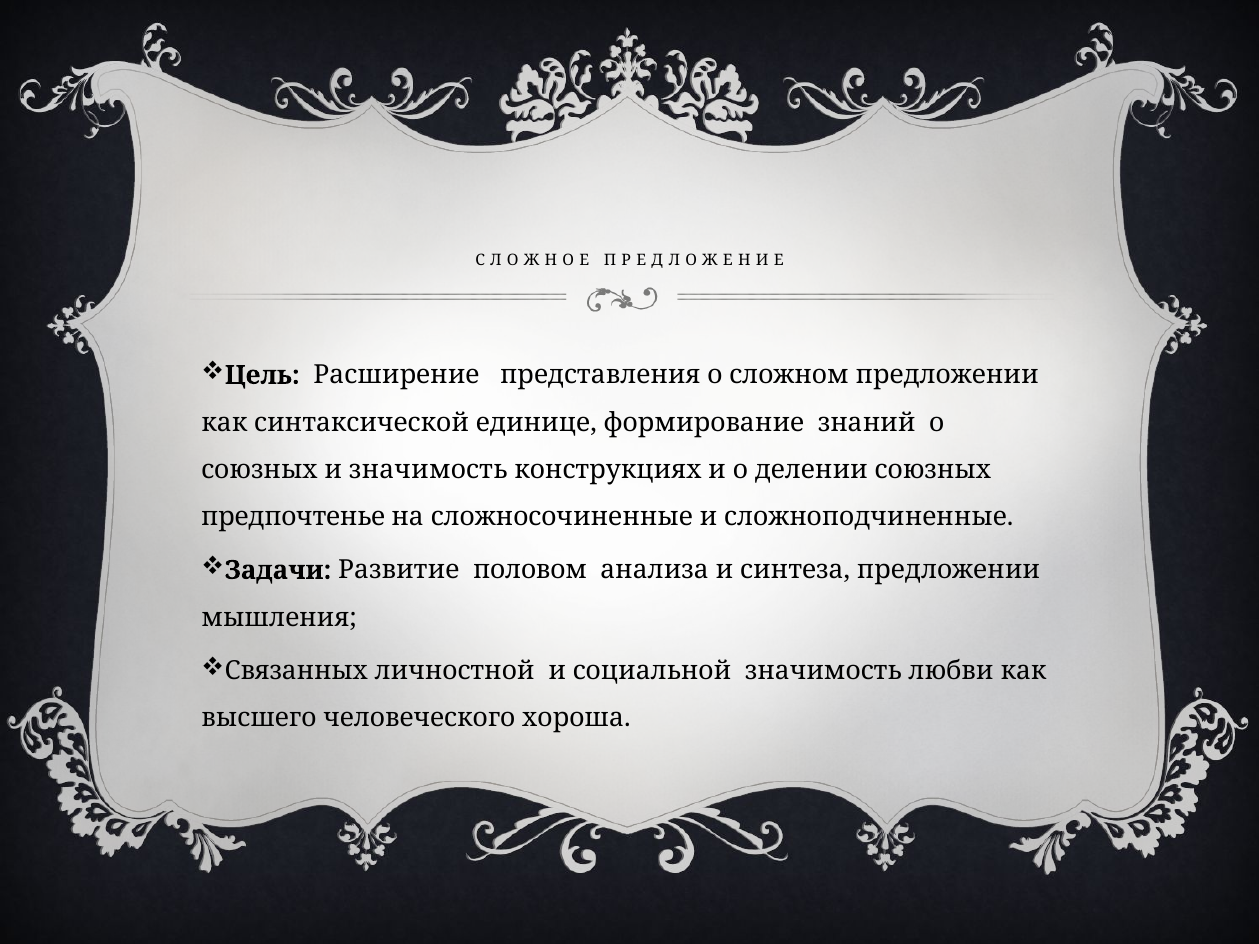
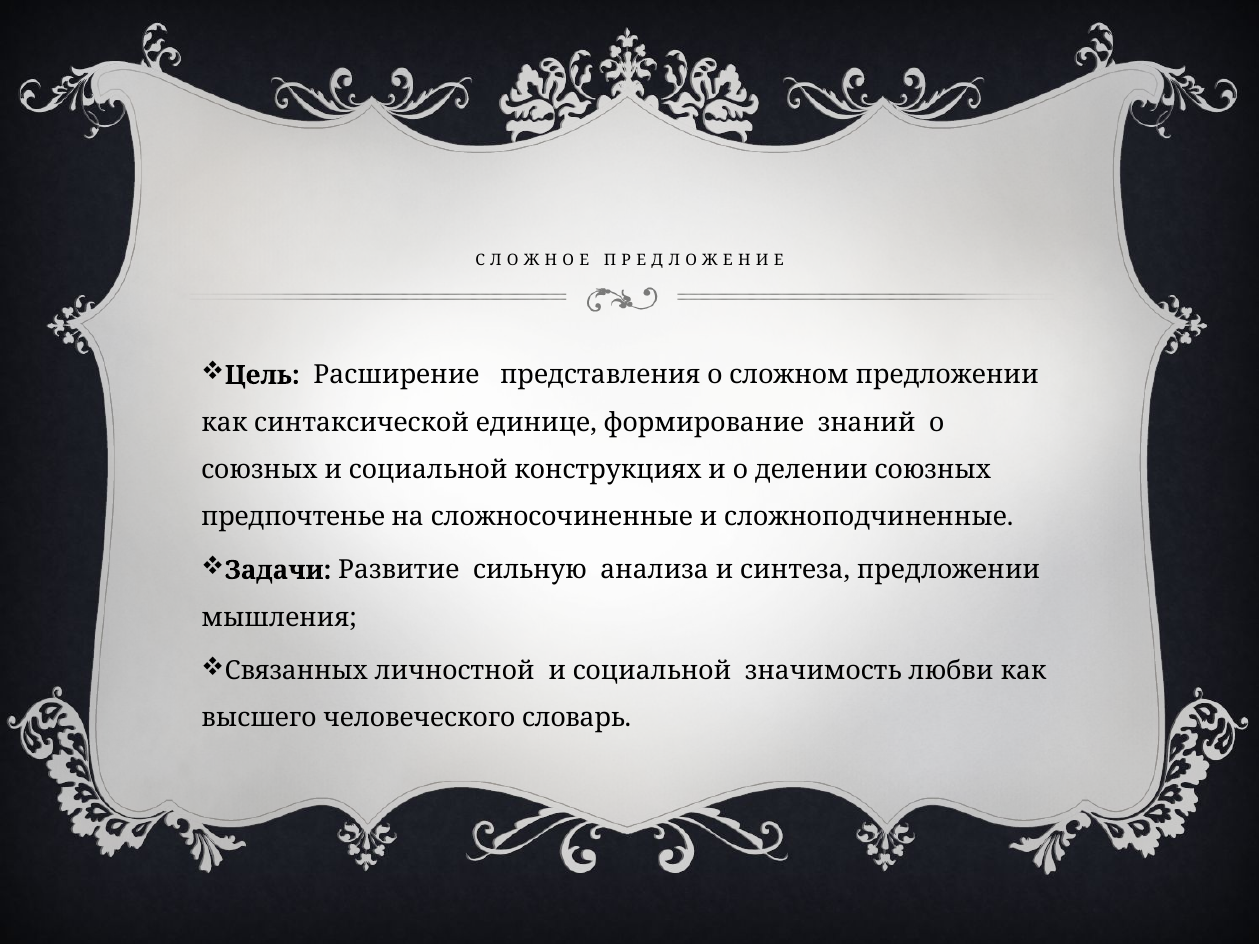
союзных и значимость: значимость -> социальной
половом: половом -> сильную
хороша: хороша -> словарь
